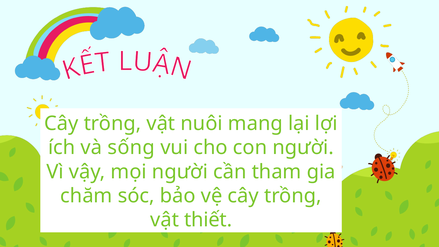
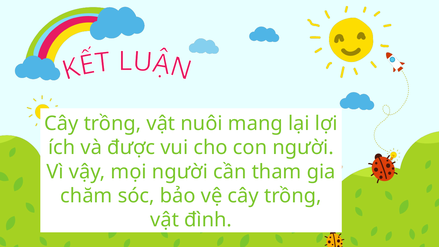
sống: sống -> được
thiết: thiết -> đình
